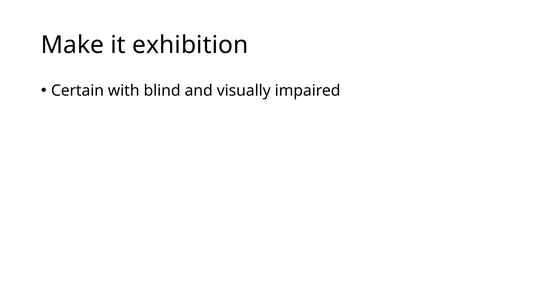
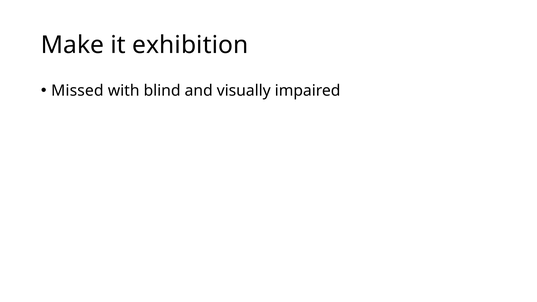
Certain: Certain -> Missed
